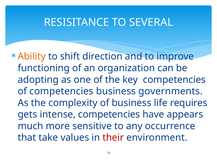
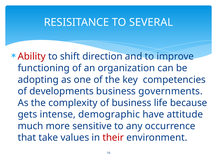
Ability colour: orange -> red
of competencies: competencies -> developments
requires: requires -> because
intense competencies: competencies -> demographic
appears: appears -> attitude
